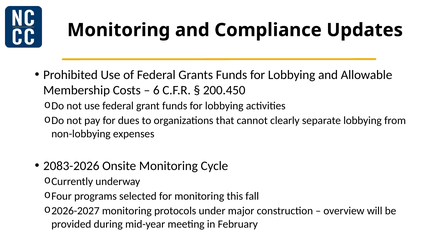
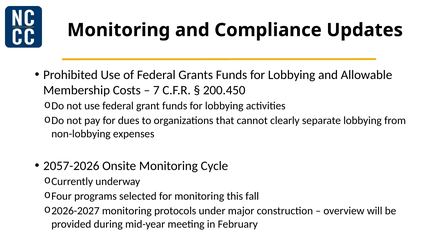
6: 6 -> 7
2083-2026: 2083-2026 -> 2057-2026
